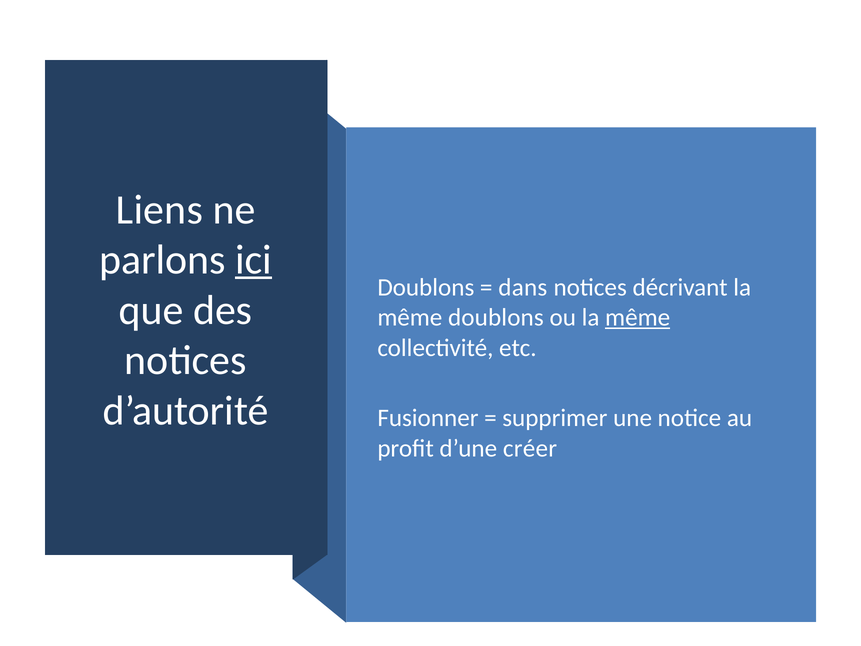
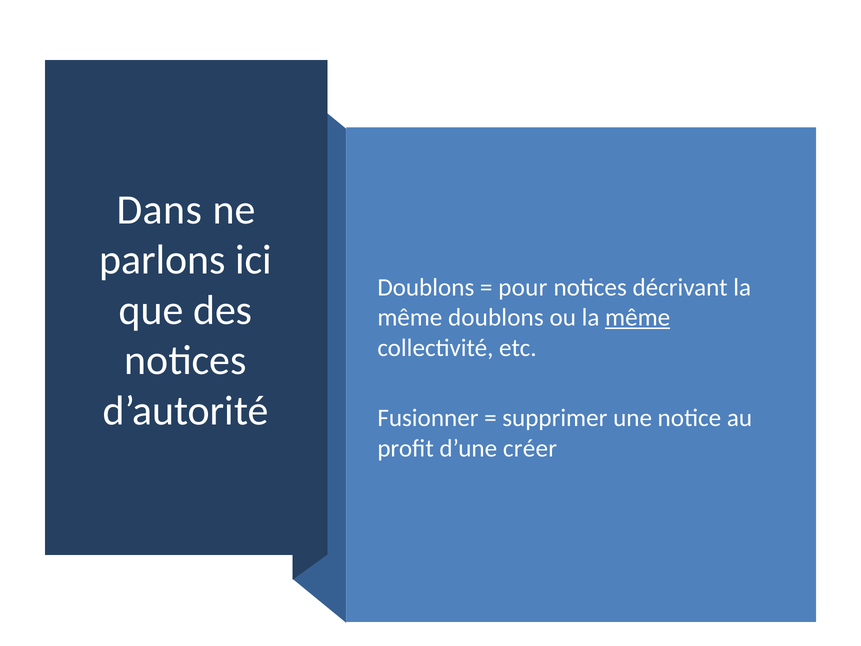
Liens: Liens -> Dans
ici underline: present -> none
dans: dans -> pour
